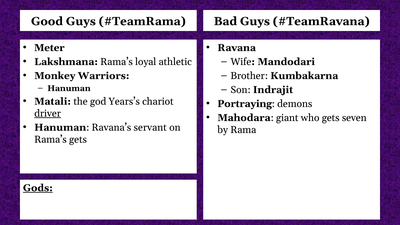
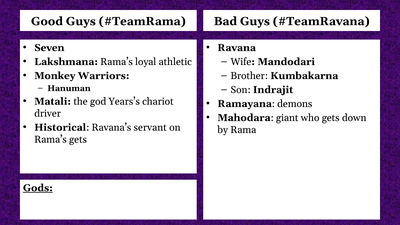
Meter: Meter -> Seven
Portraying: Portraying -> Ramayana
driver underline: present -> none
seven: seven -> down
Hanuman at (60, 127): Hanuman -> Historical
